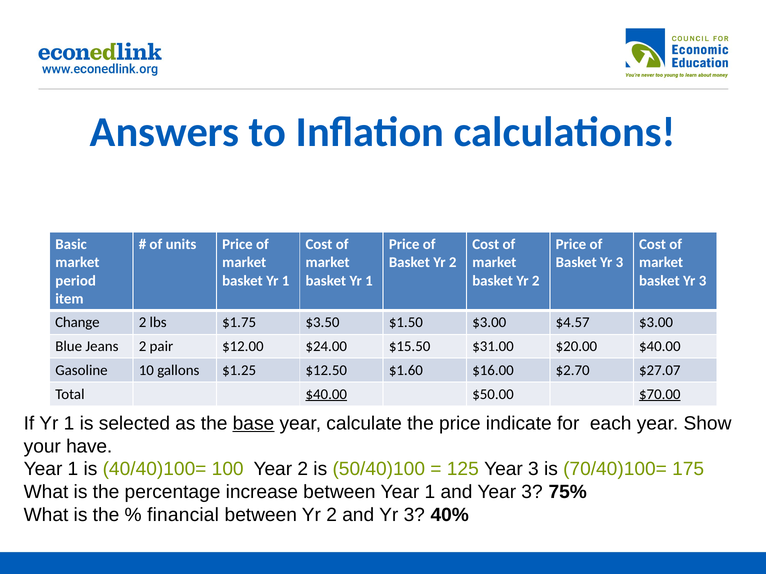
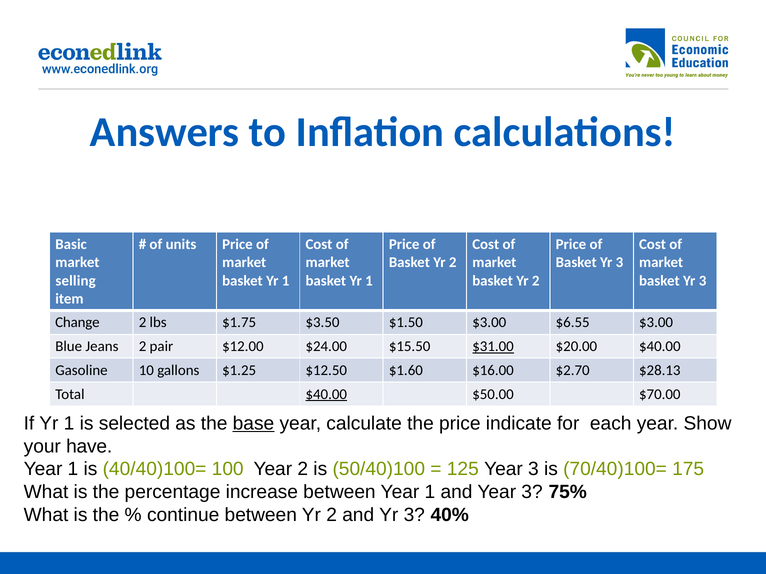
period: period -> selling
$4.57: $4.57 -> $6.55
$31.00 underline: none -> present
$27.07: $27.07 -> $28.13
$70.00 underline: present -> none
financial: financial -> continue
